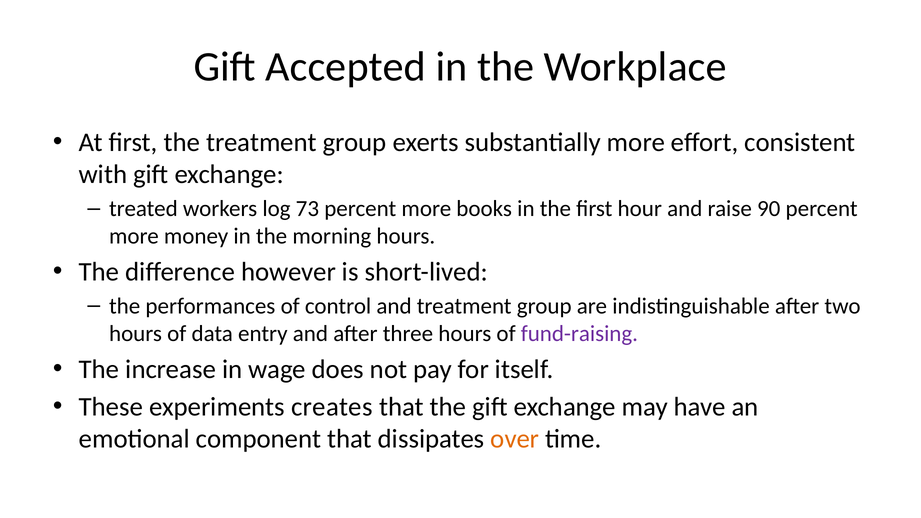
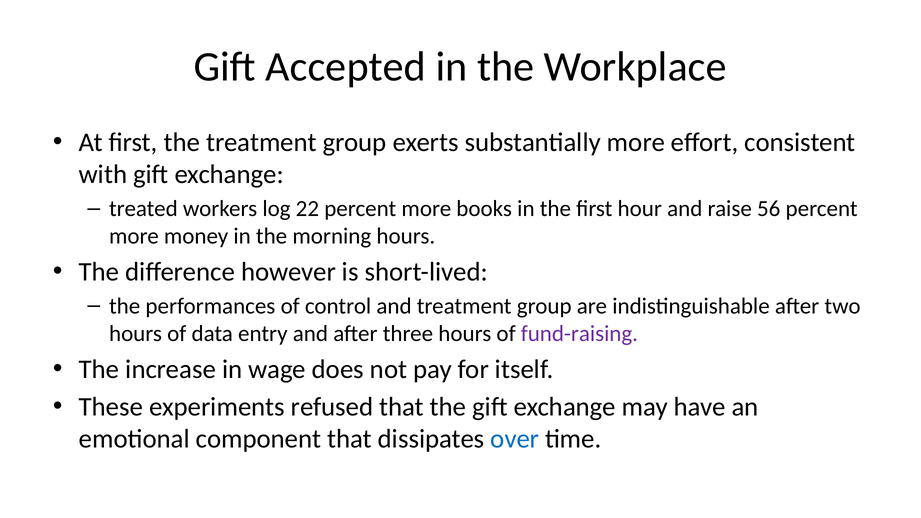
73: 73 -> 22
90: 90 -> 56
creates: creates -> refused
over colour: orange -> blue
